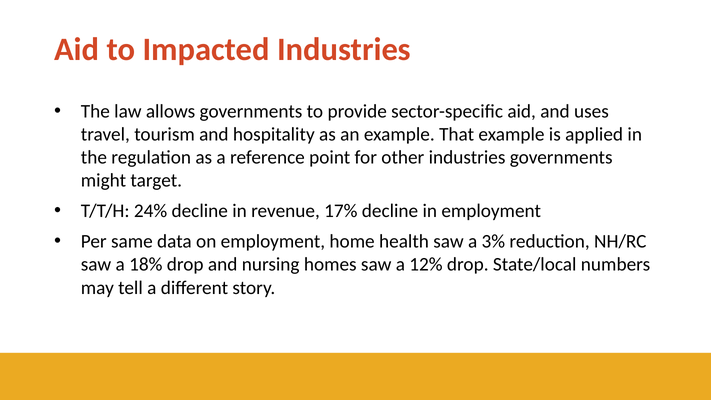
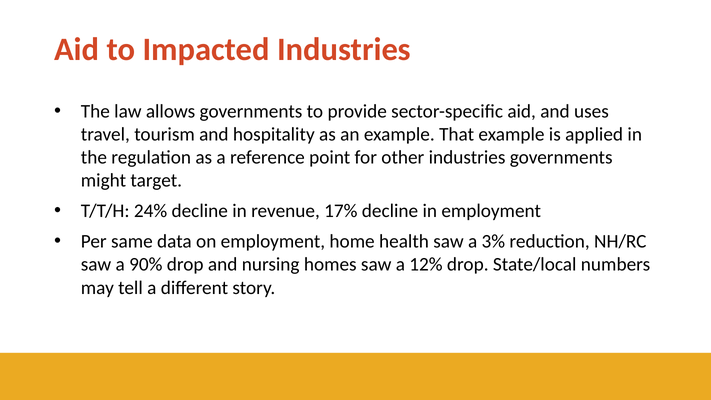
18%: 18% -> 90%
